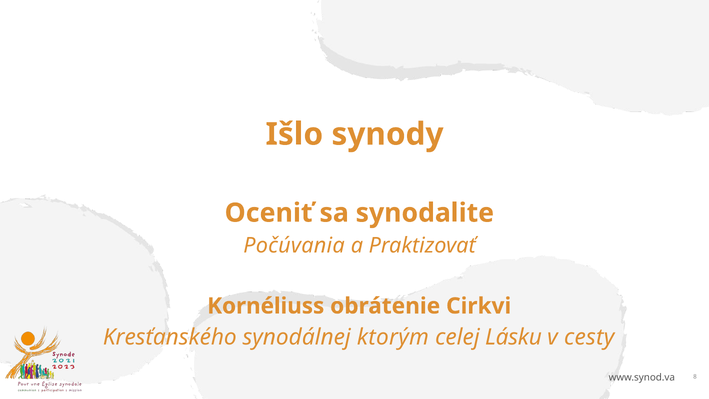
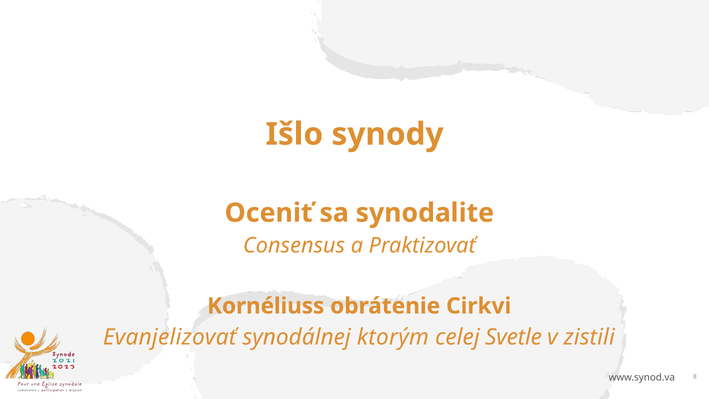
Počúvania: Počúvania -> Consensus
Kresťanského: Kresťanského -> Evanjelizovať
Lásku: Lásku -> Svetle
cesty: cesty -> zistili
